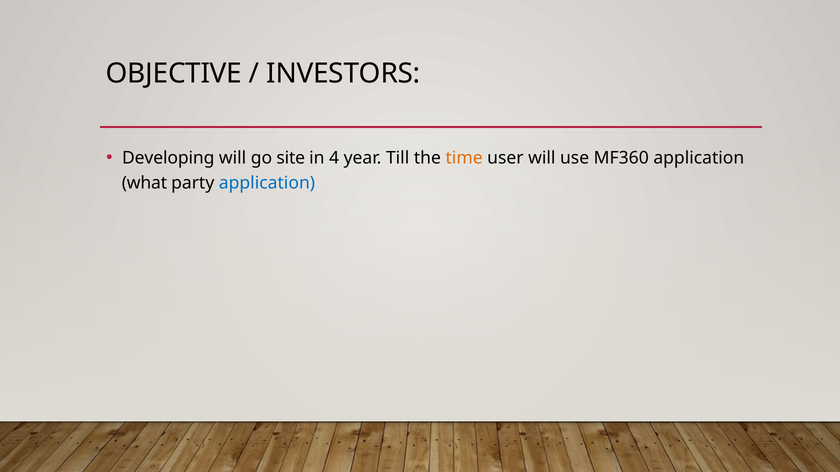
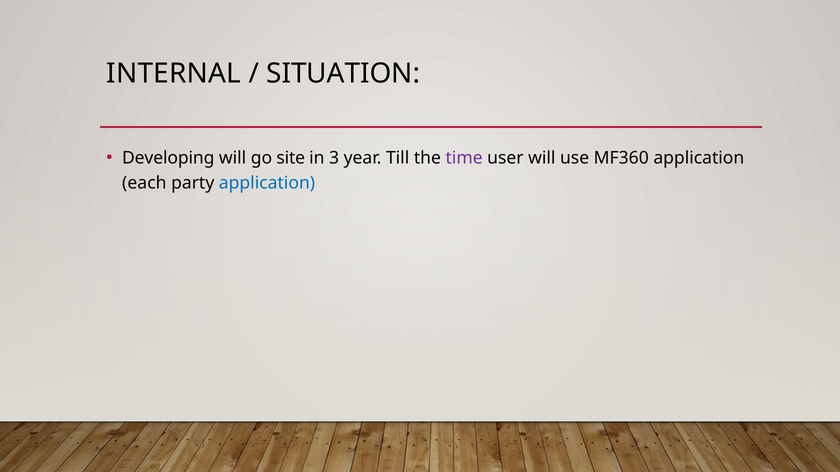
OBJECTIVE: OBJECTIVE -> INTERNAL
INVESTORS: INVESTORS -> SITUATION
4: 4 -> 3
time colour: orange -> purple
what: what -> each
